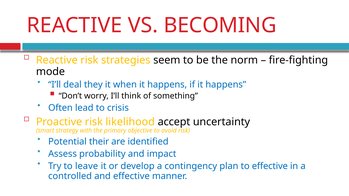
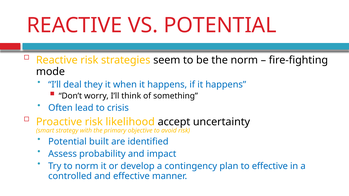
VS BECOMING: BECOMING -> POTENTIAL
their: their -> built
to leave: leave -> norm
